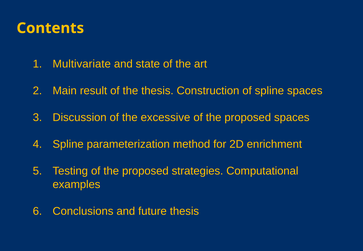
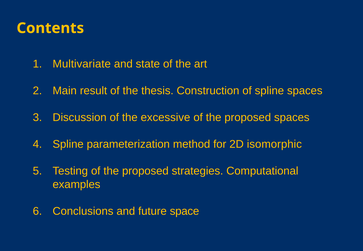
enrichment: enrichment -> isomorphic
future thesis: thesis -> space
